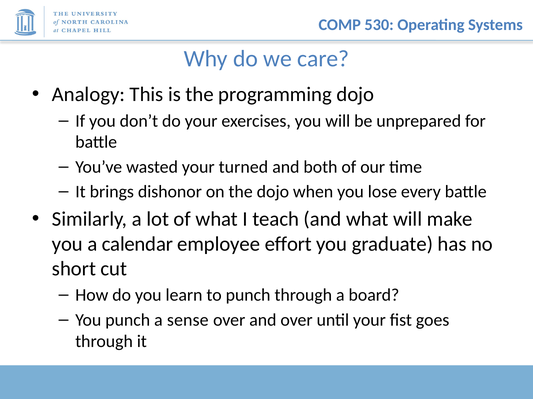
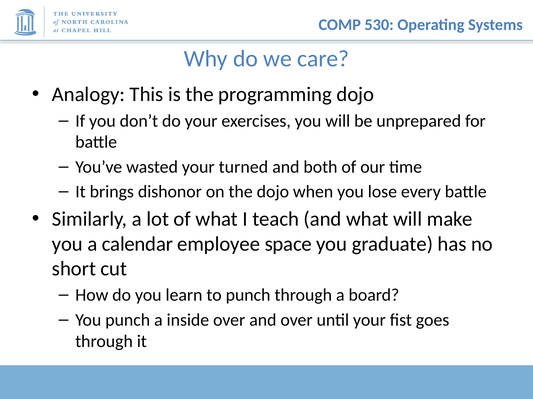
effort: effort -> space
sense: sense -> inside
